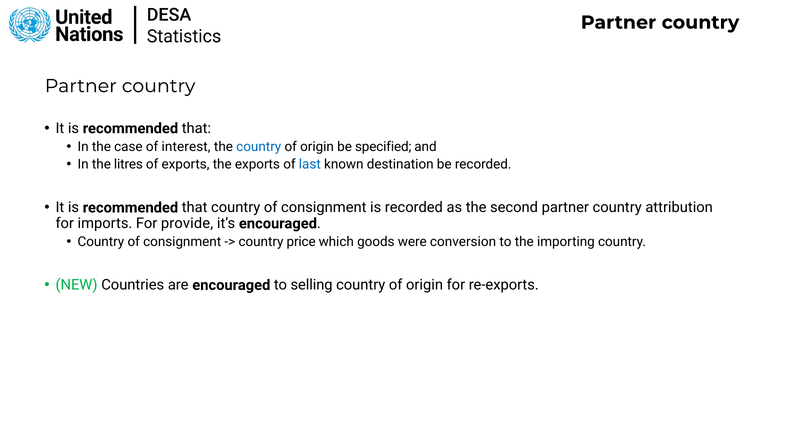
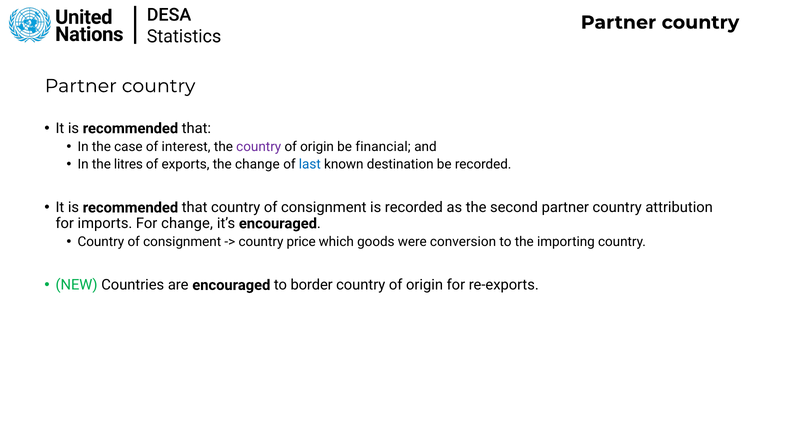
country at (259, 147) colour: blue -> purple
specified: specified -> financial
the exports: exports -> change
For provide: provide -> change
selling: selling -> border
